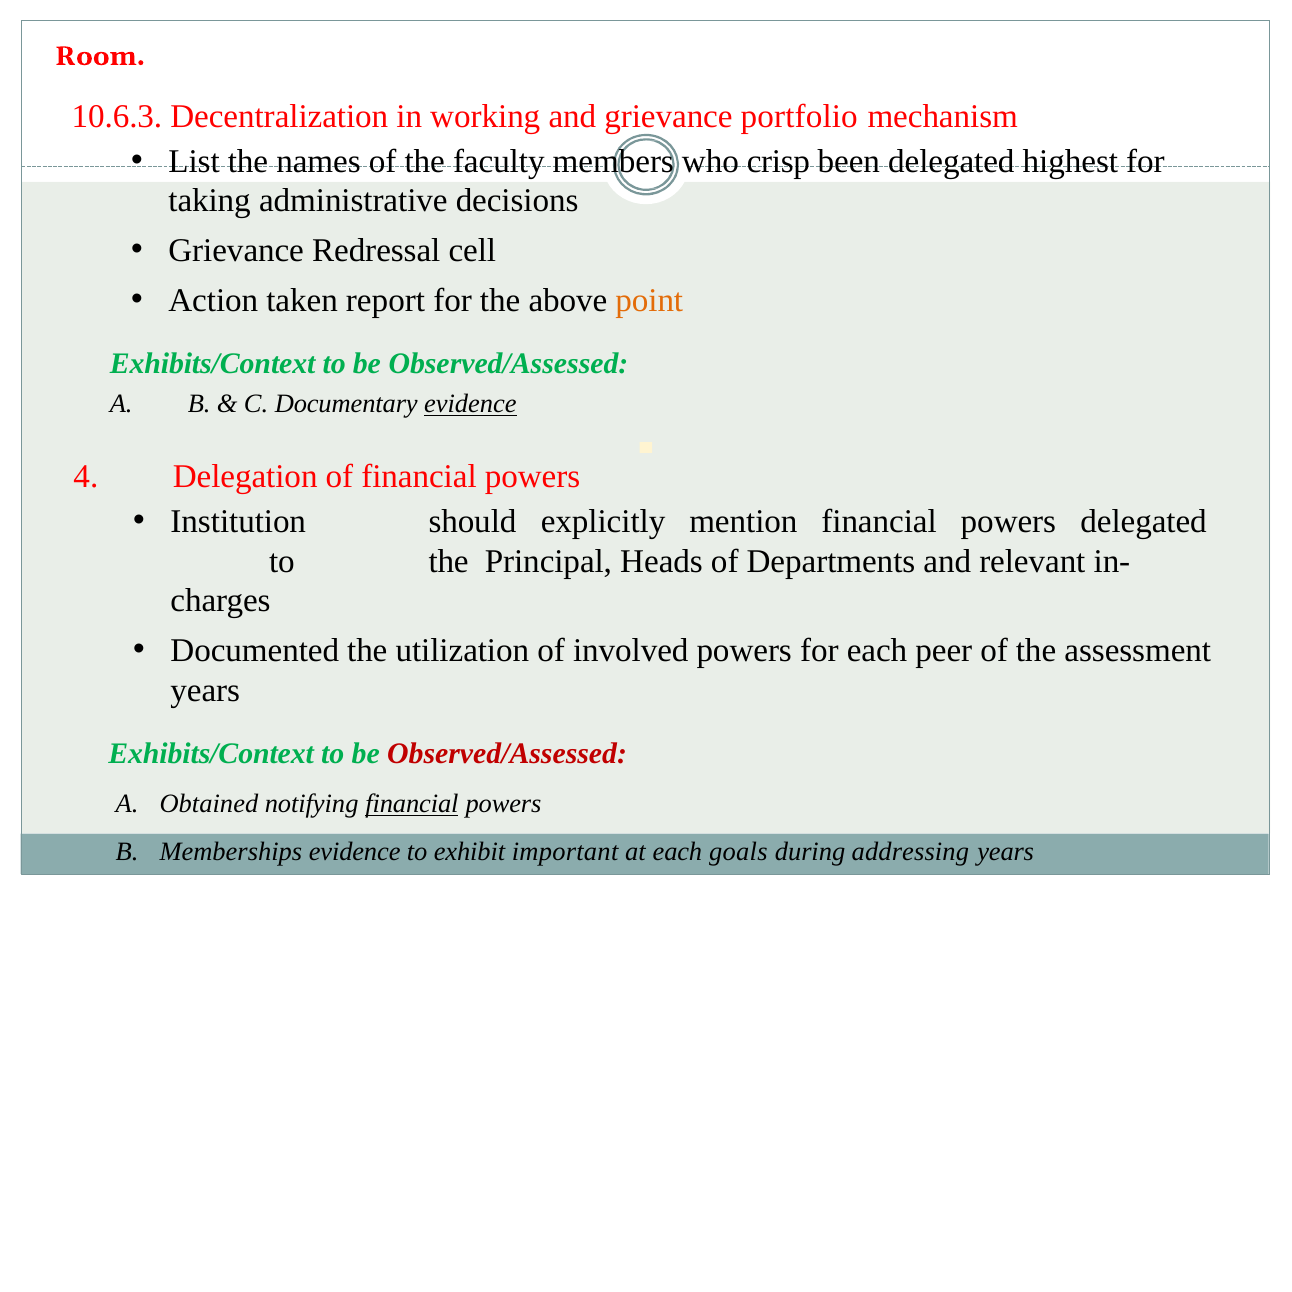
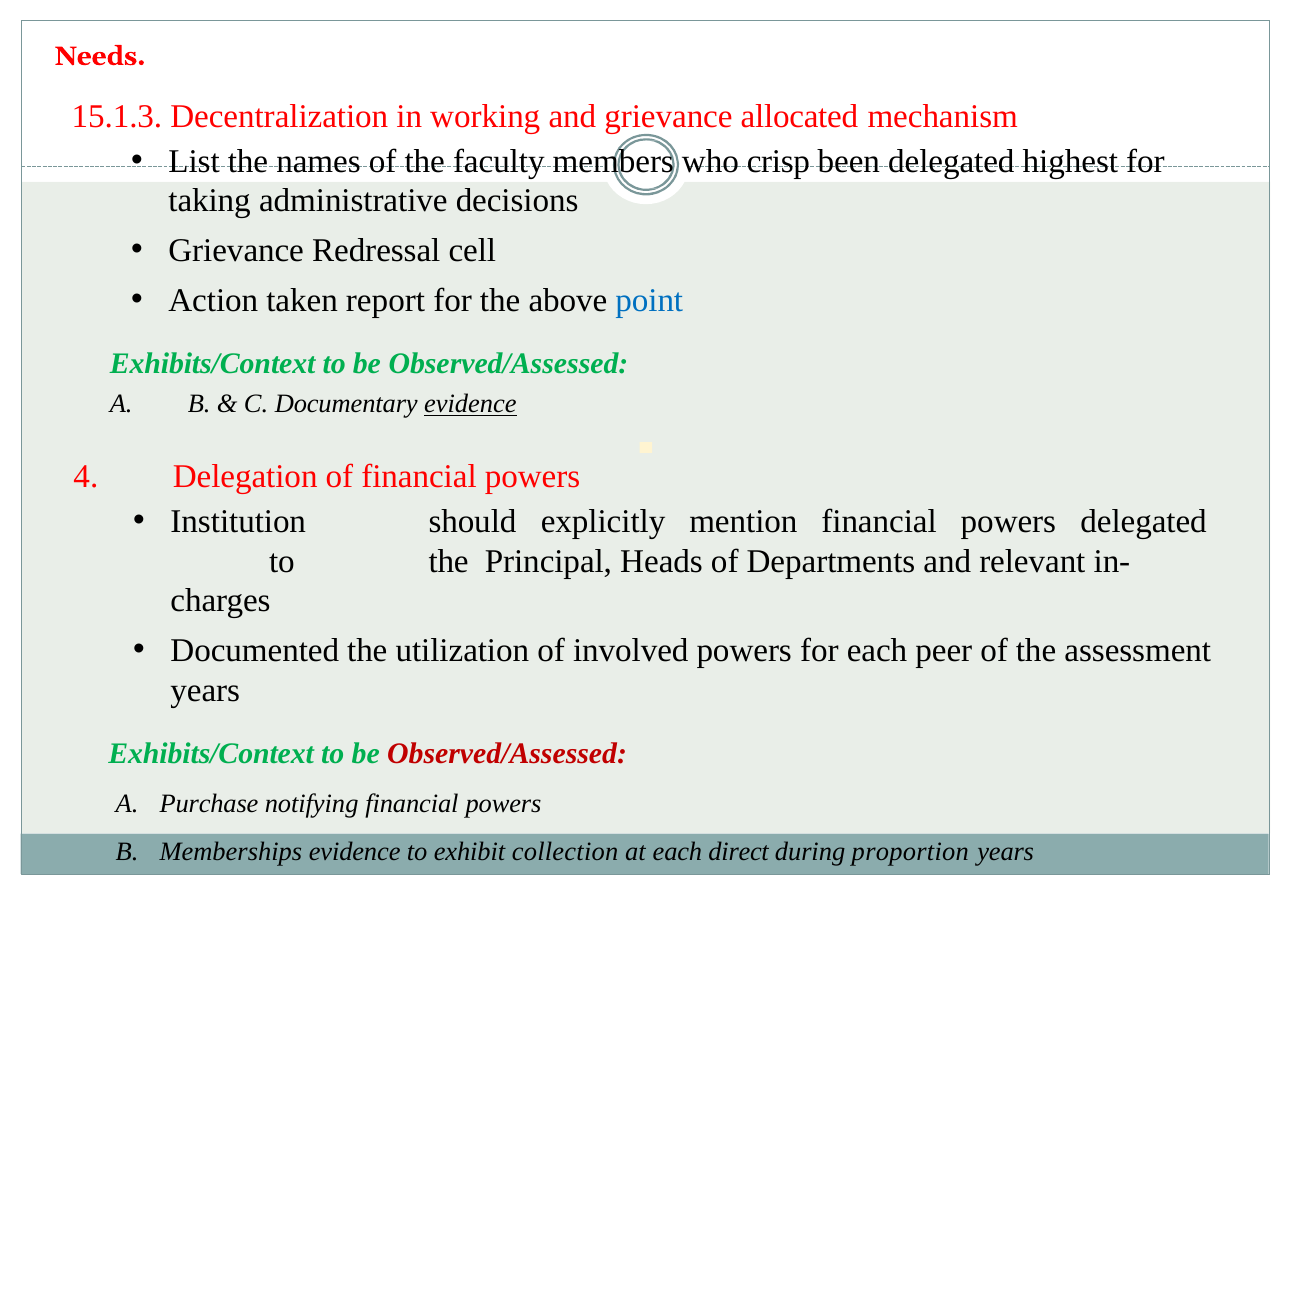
Room: Room -> Needs
10.6.3: 10.6.3 -> 15.1.3
portfolio: portfolio -> allocated
point colour: orange -> blue
Obtained: Obtained -> Purchase
financial at (412, 804) underline: present -> none
important: important -> collection
goals: goals -> direct
addressing: addressing -> proportion
